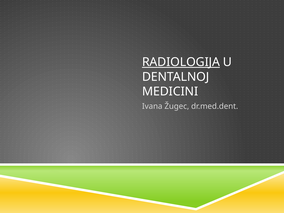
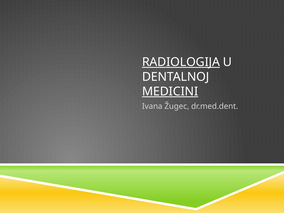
MEDICINI underline: none -> present
